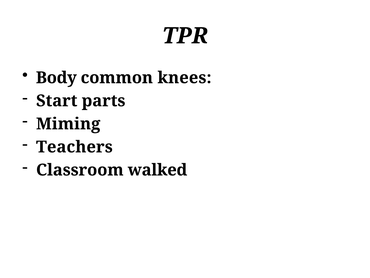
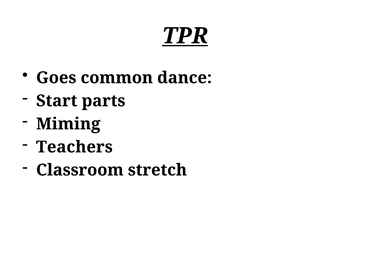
TPR underline: none -> present
Body: Body -> Goes
knees: knees -> dance
walked: walked -> stretch
